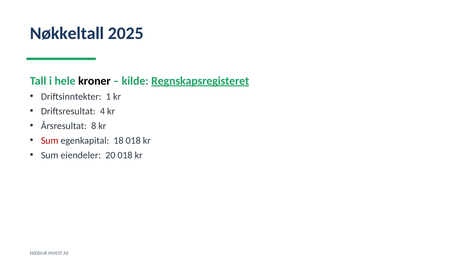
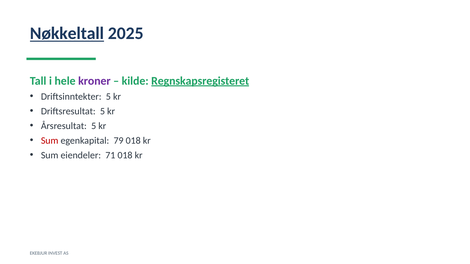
Nøkkeltall underline: none -> present
kroner colour: black -> purple
Driftsinntekter 1: 1 -> 5
Driftsresultat 4: 4 -> 5
Årsresultat 8: 8 -> 5
18: 18 -> 79
20: 20 -> 71
